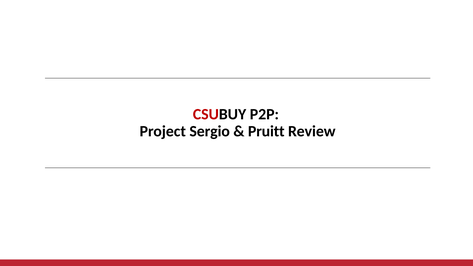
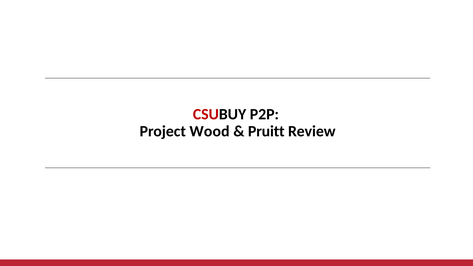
Sergio: Sergio -> Wood
